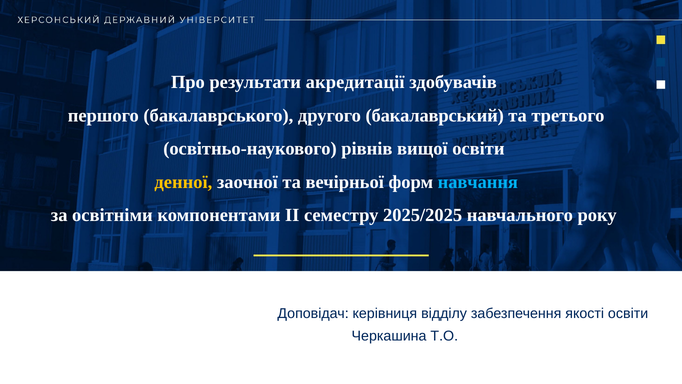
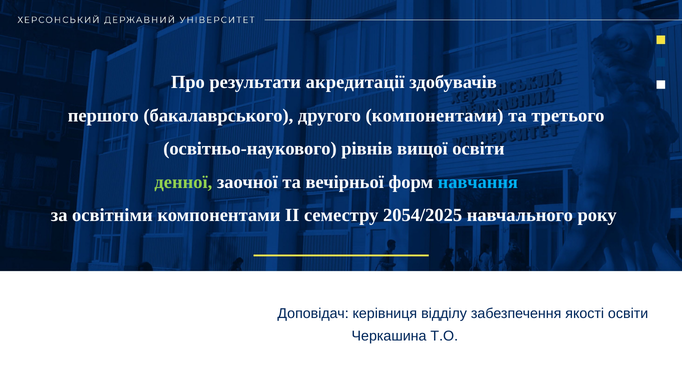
другого бакалаврський: бакалаврський -> компонентами
денної colour: yellow -> light green
2025/2025: 2025/2025 -> 2054/2025
